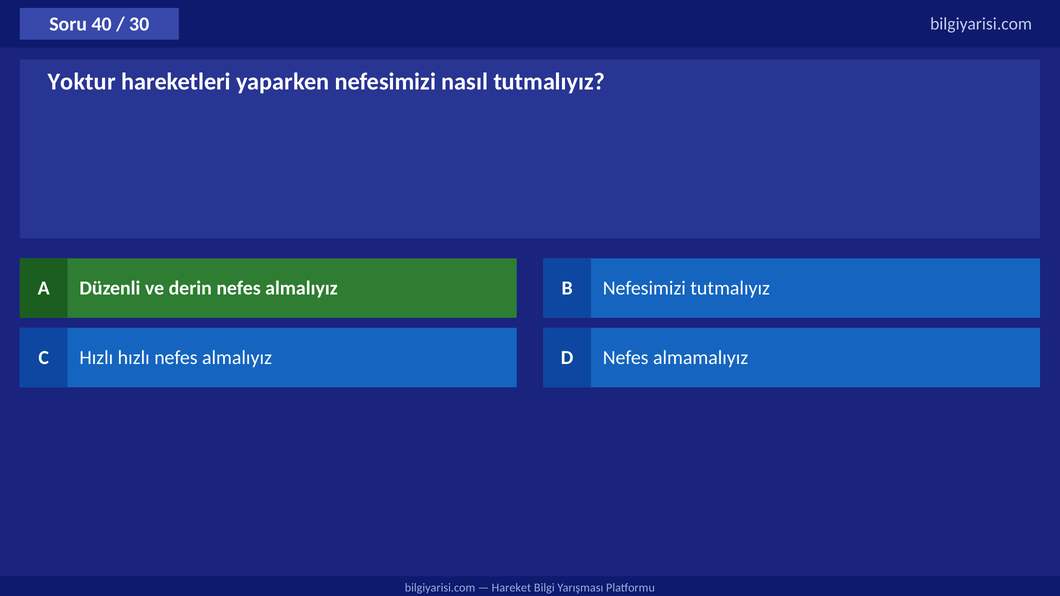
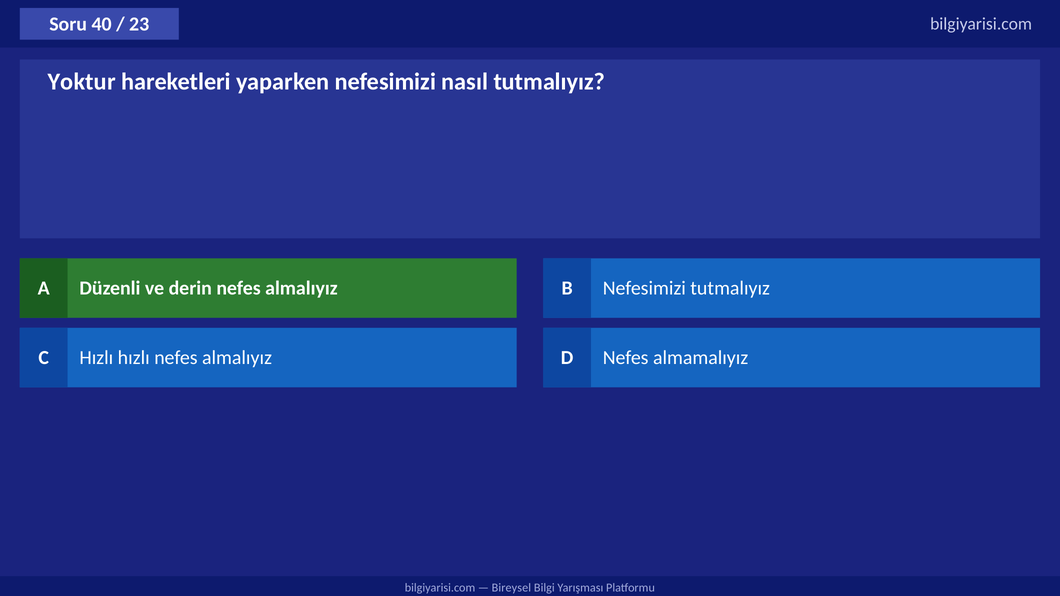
30: 30 -> 23
Hareket: Hareket -> Bireysel
